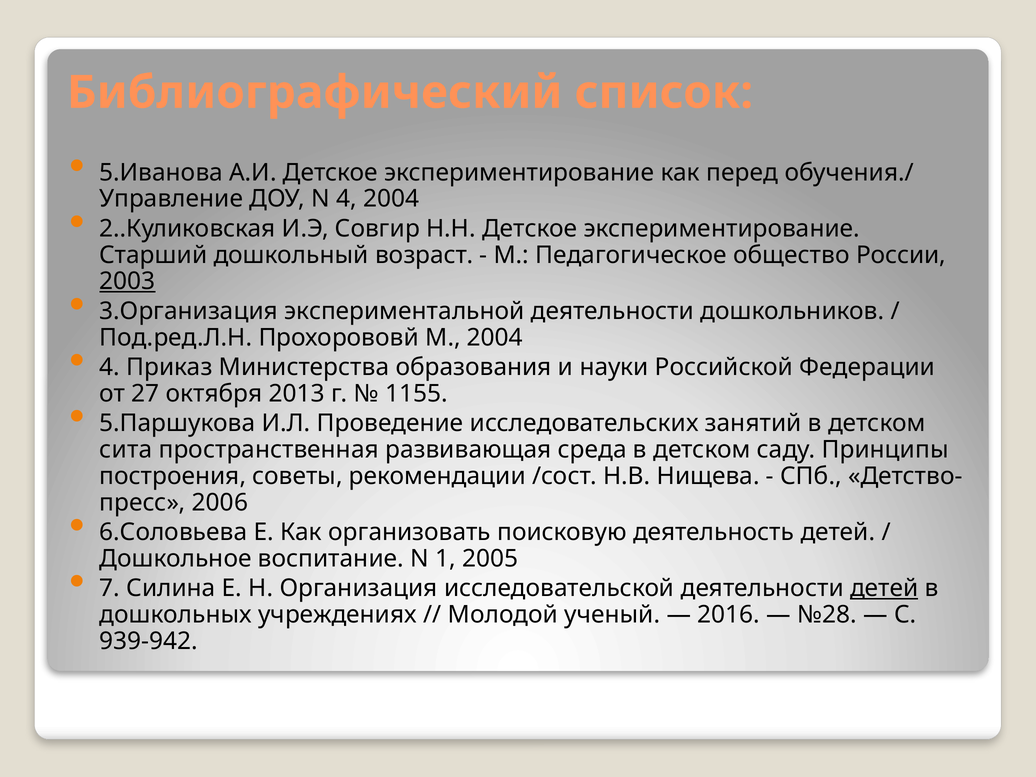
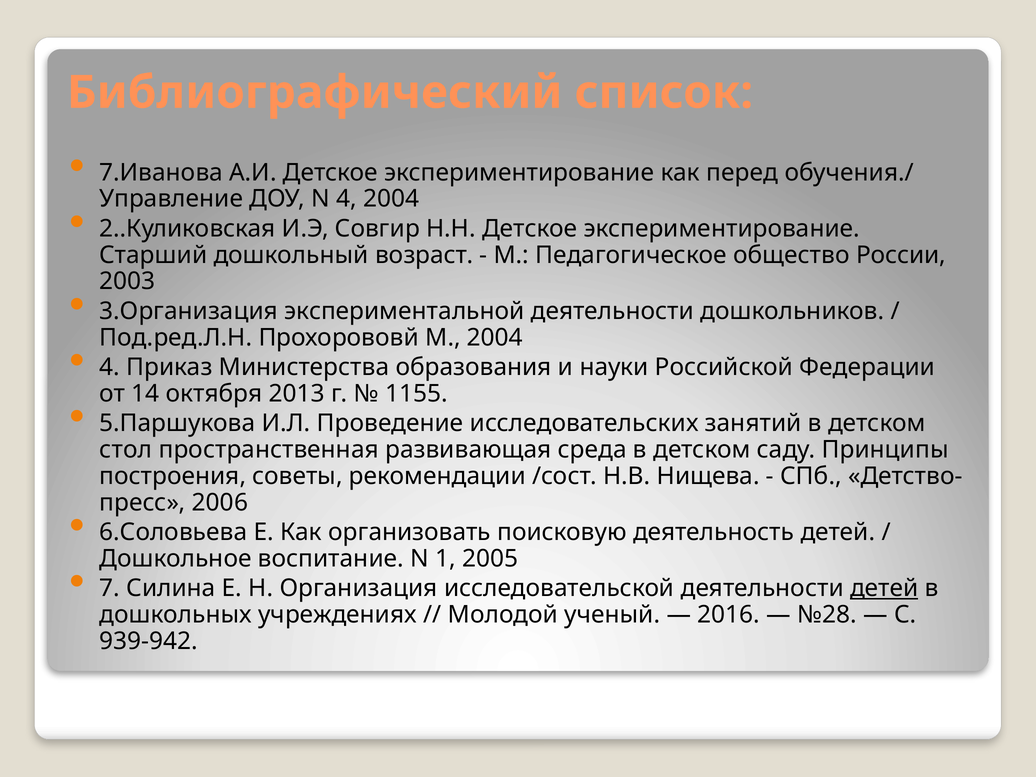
5.Иванова: 5.Иванова -> 7.Иванова
2003 underline: present -> none
27: 27 -> 14
сита: сита -> стол
